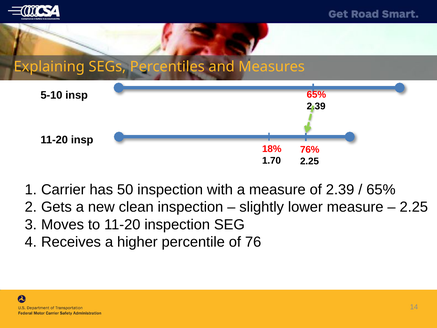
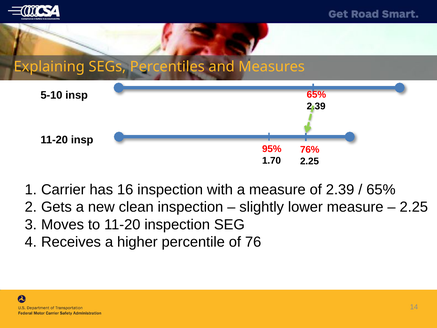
18%: 18% -> 95%
50: 50 -> 16
